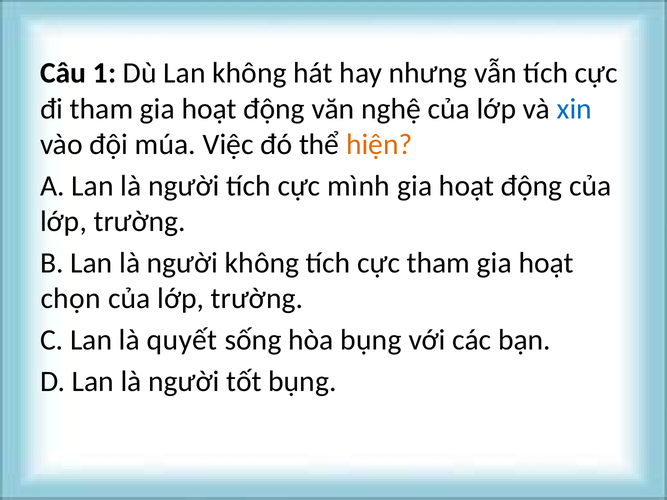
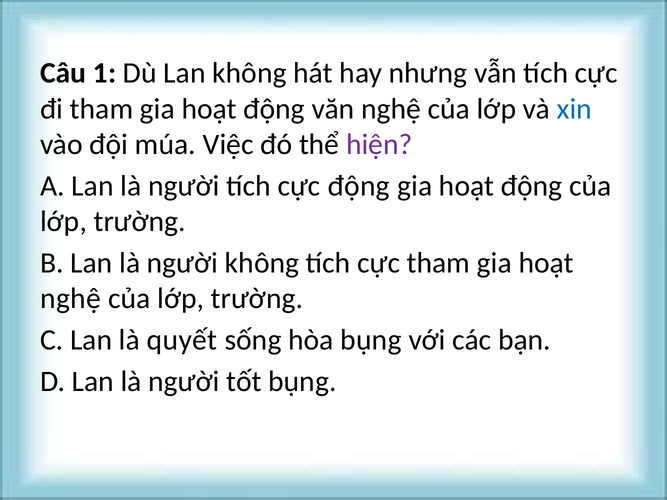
hiện colour: orange -> purple
cực mình: mình -> động
chọn at (71, 299): chọn -> nghệ
